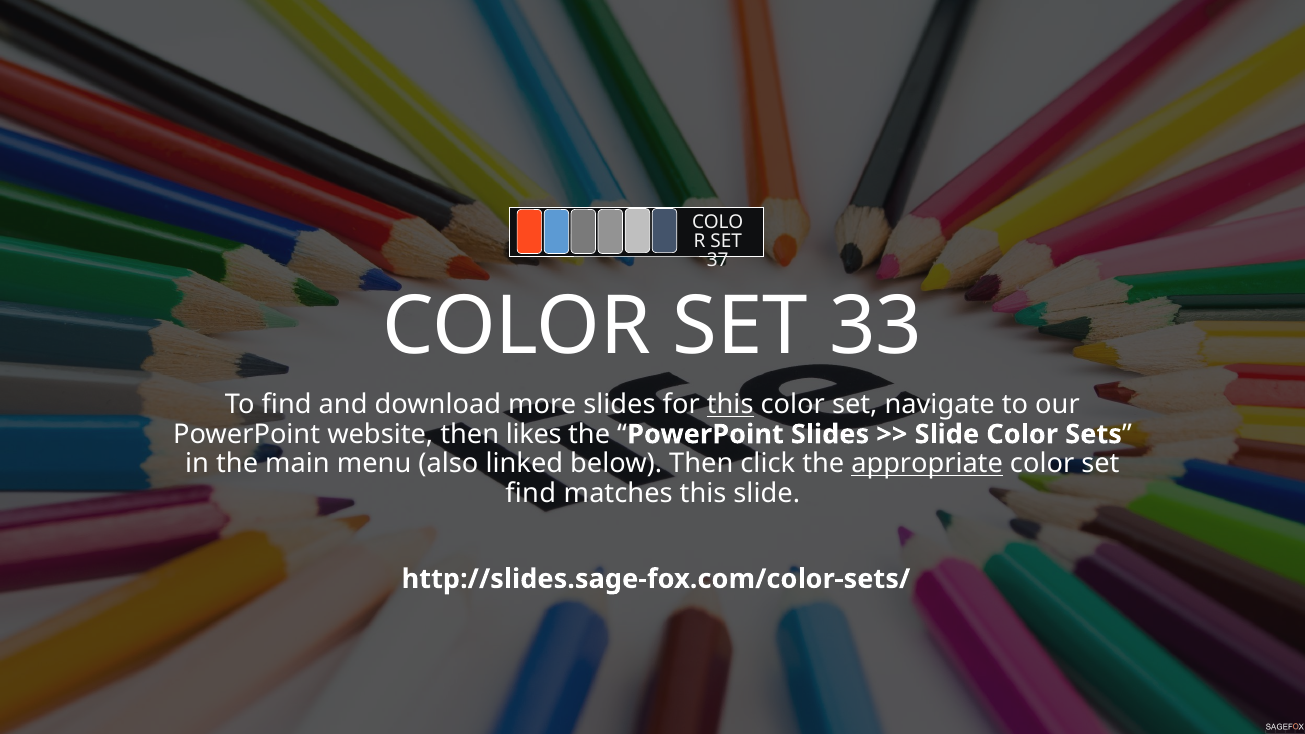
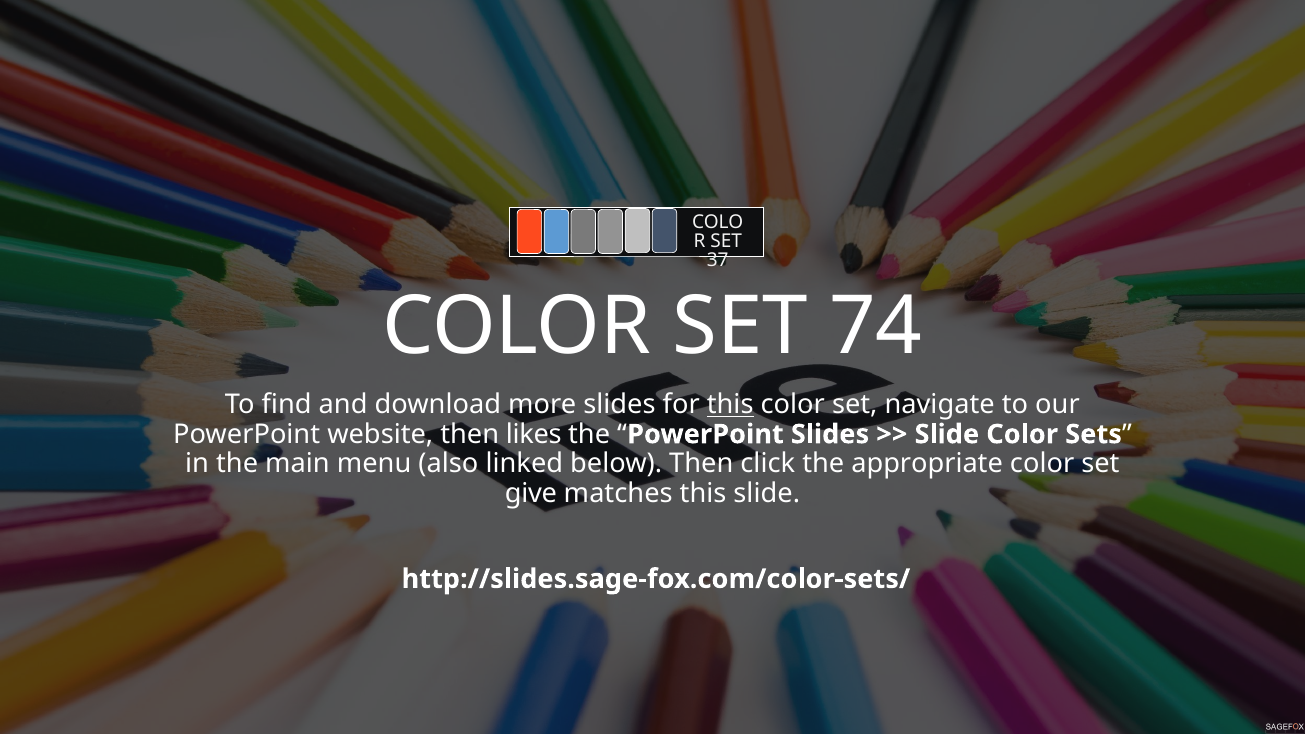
33: 33 -> 74
appropriate underline: present -> none
find at (531, 493): find -> give
